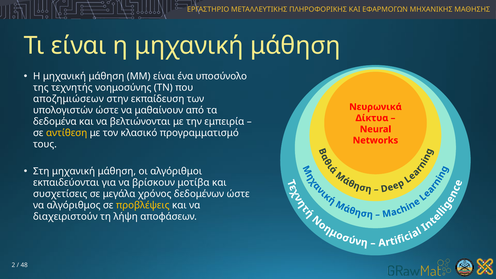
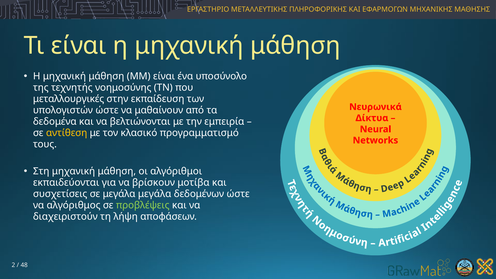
αποζημιώσεων: αποζημιώσεων -> μεταλλουργικές
μεγάλα χρόνος: χρόνος -> μεγάλα
προβλέψεις colour: yellow -> light green
